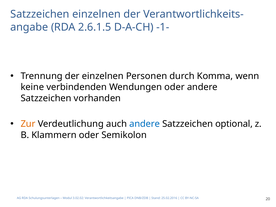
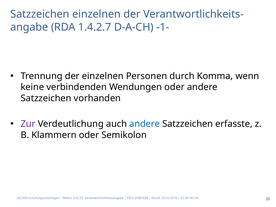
2.6.1.5: 2.6.1.5 -> 1.4.2.7
Zur colour: orange -> purple
optional: optional -> erfasste
